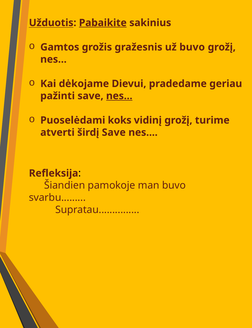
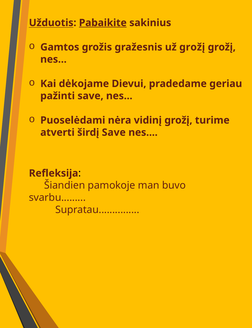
už buvo: buvo -> grožį
nes at (119, 96) underline: present -> none
koks: koks -> nėra
